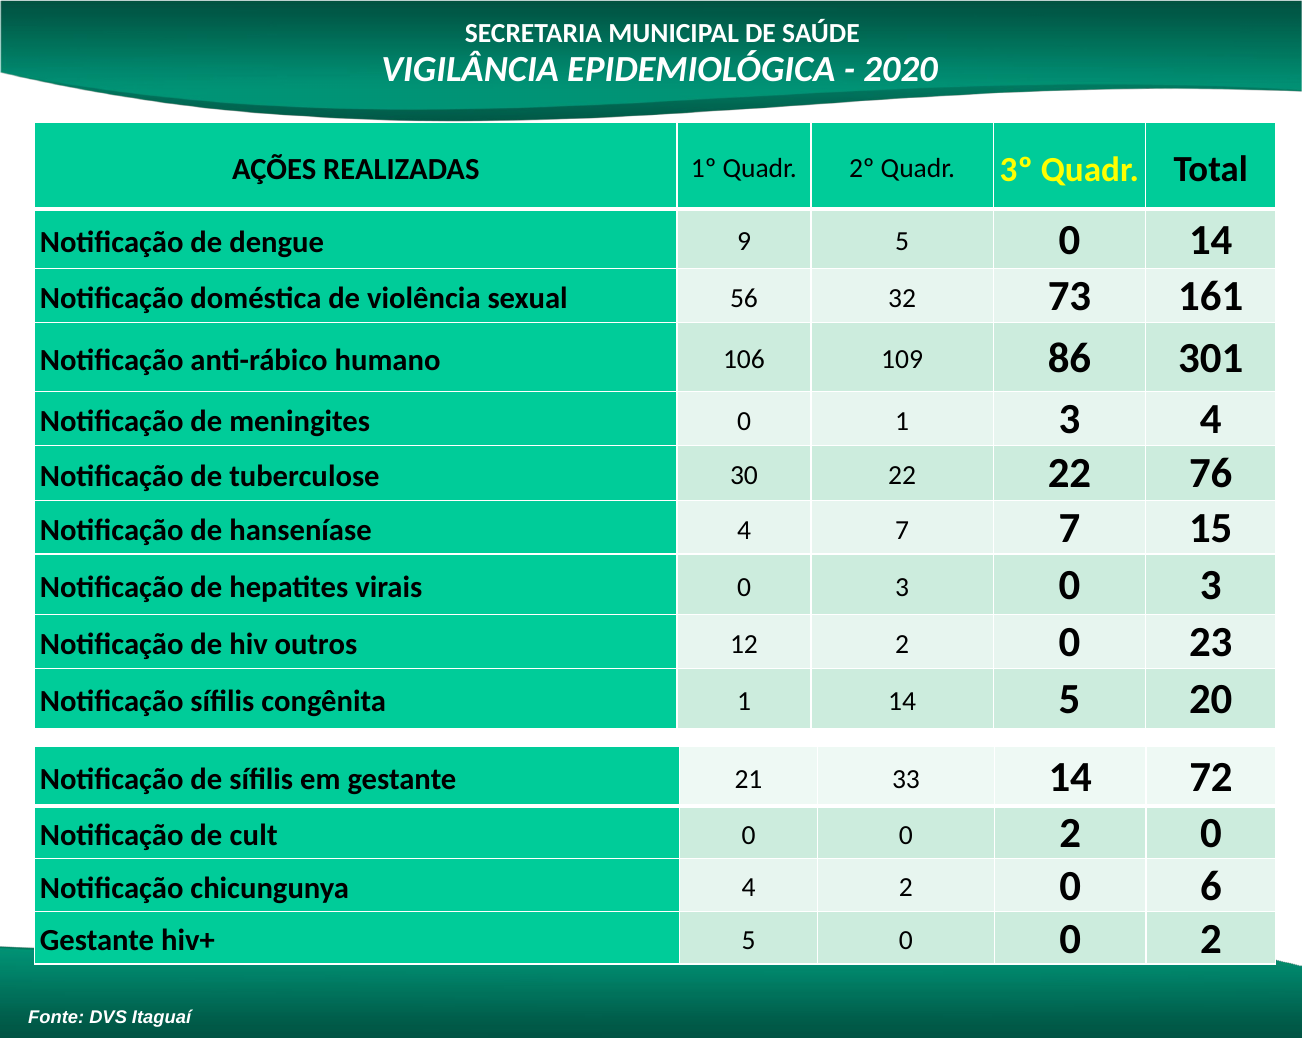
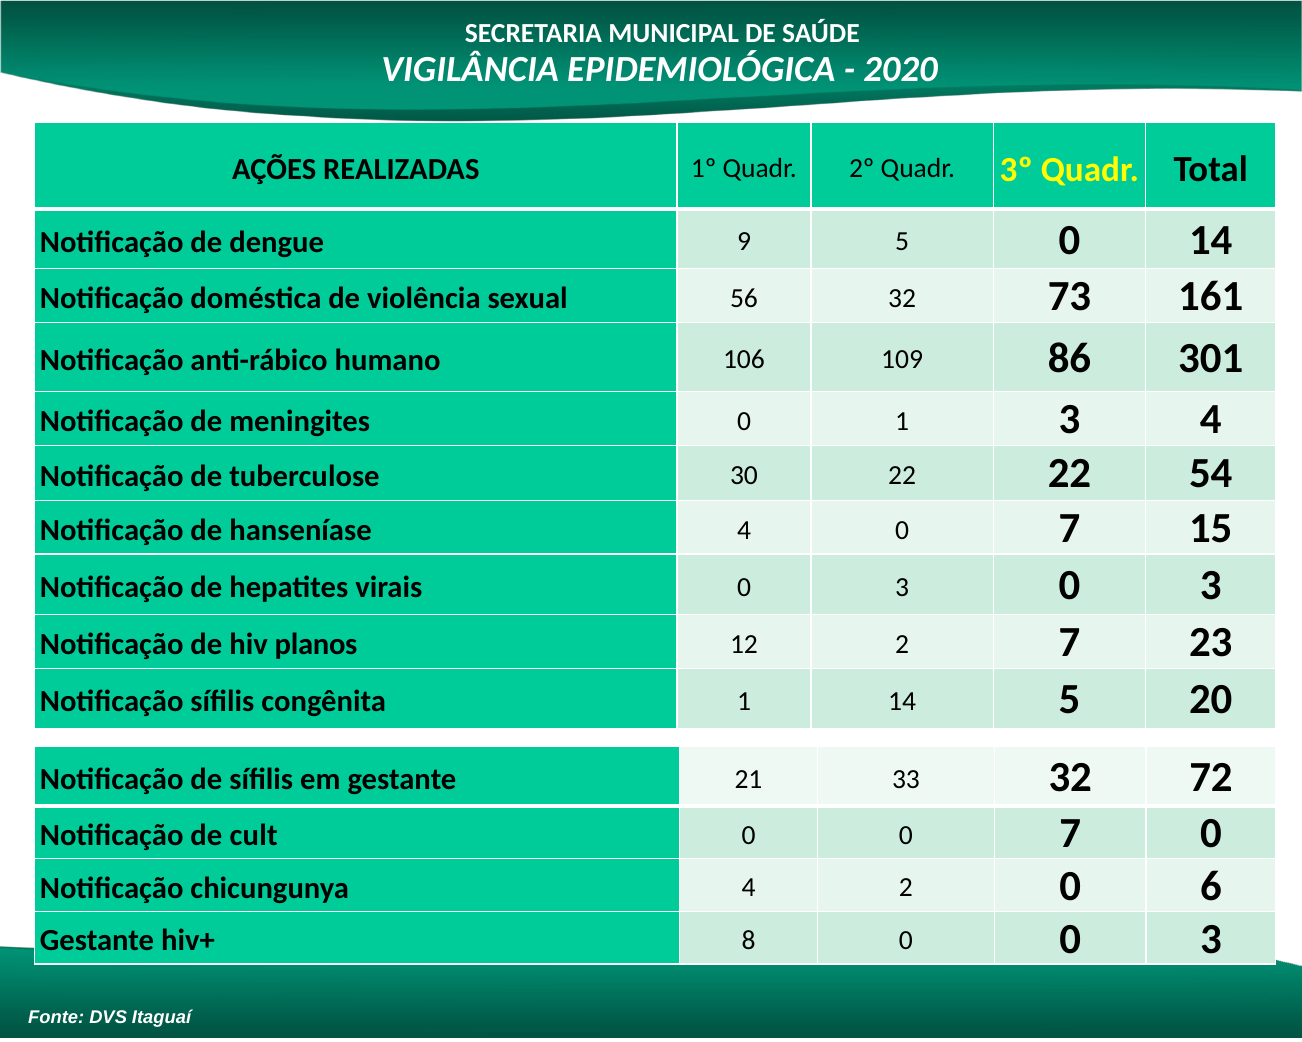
76: 76 -> 54
4 7: 7 -> 0
outros: outros -> planos
12 2 0: 0 -> 7
33 14: 14 -> 32
2 at (1070, 833): 2 -> 7
hiv+ 5: 5 -> 8
2 at (1211, 939): 2 -> 3
